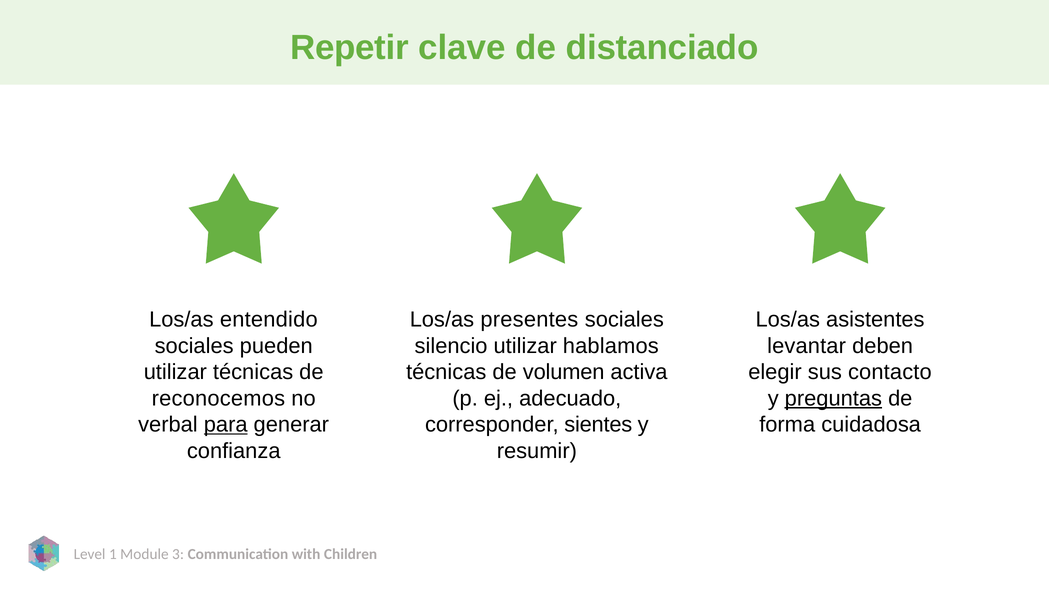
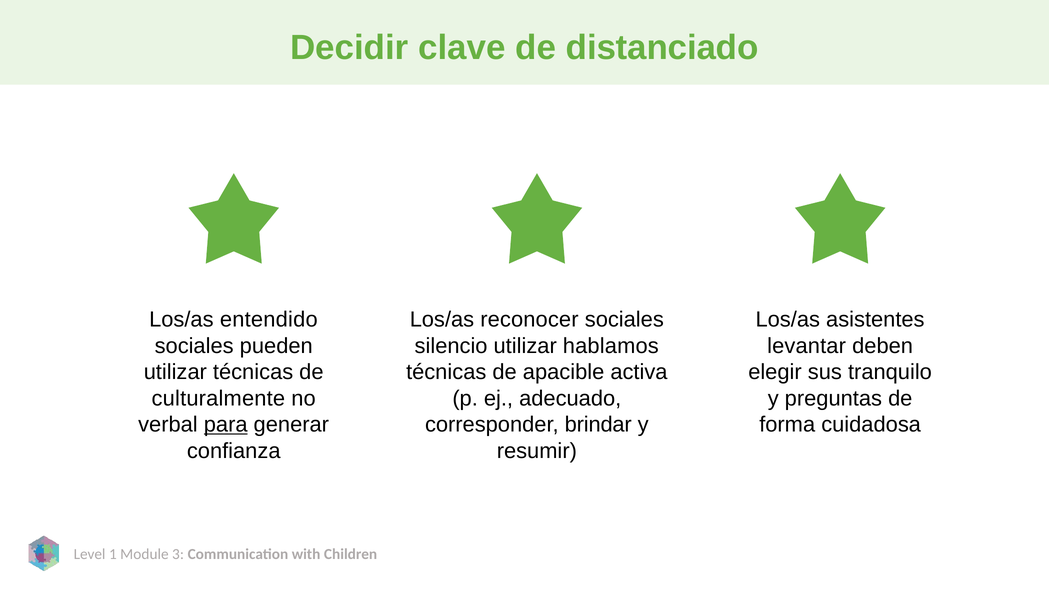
Repetir: Repetir -> Decidir
presentes: presentes -> reconocer
volumen: volumen -> apacible
contacto: contacto -> tranquilo
reconocemos: reconocemos -> culturalmente
preguntas underline: present -> none
sientes: sientes -> brindar
